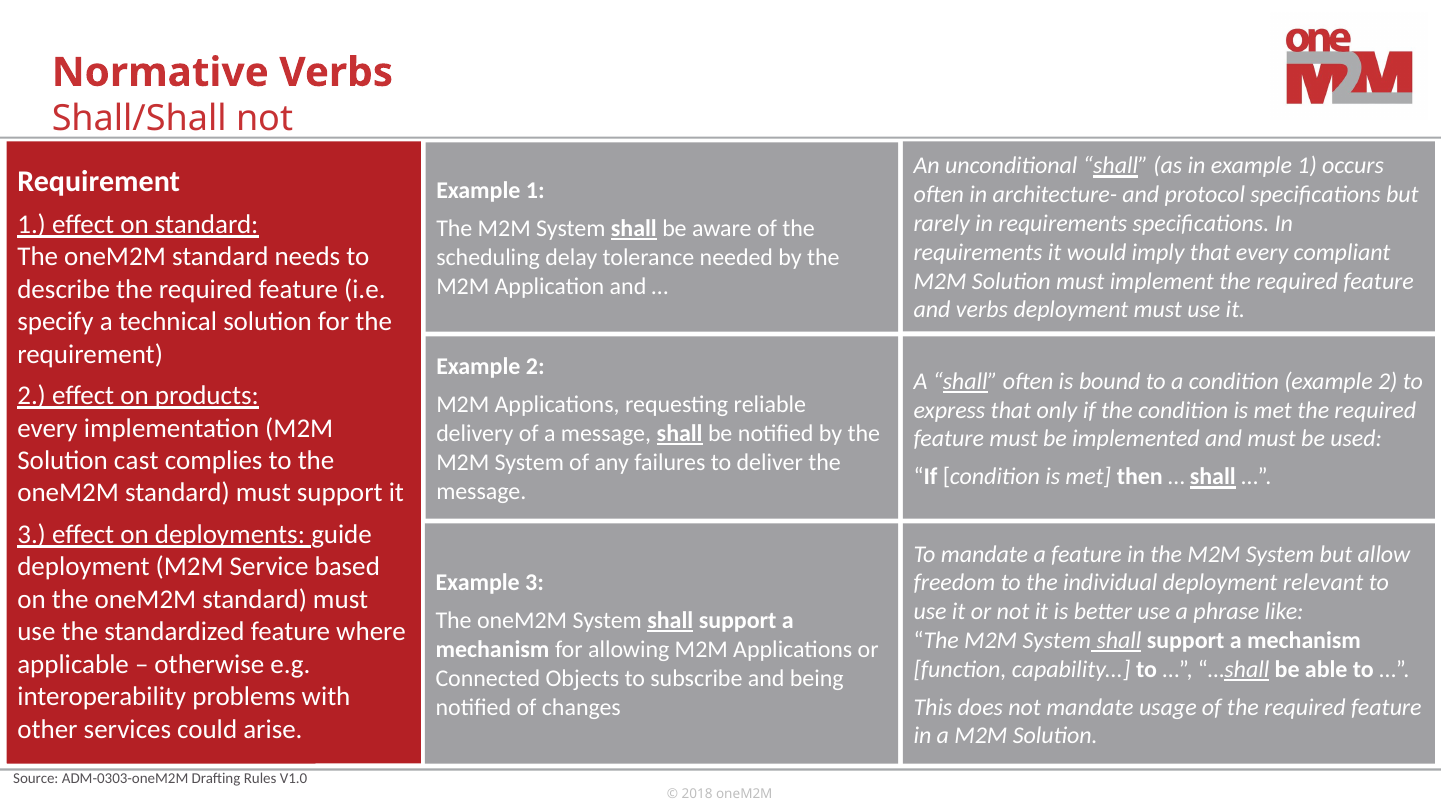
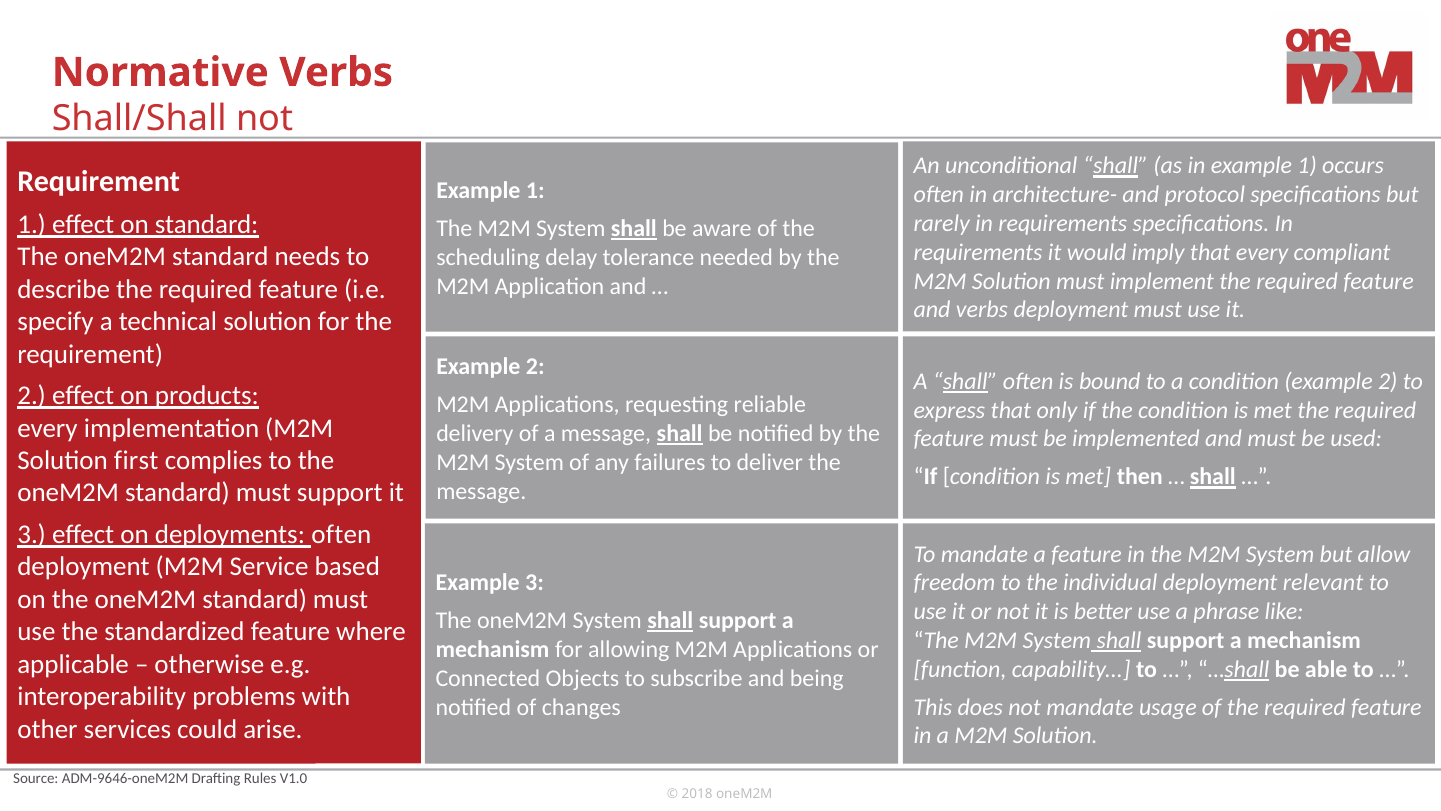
cast: cast -> first
deployments guide: guide -> often
ADM-0303-oneM2M: ADM-0303-oneM2M -> ADM-9646-oneM2M
